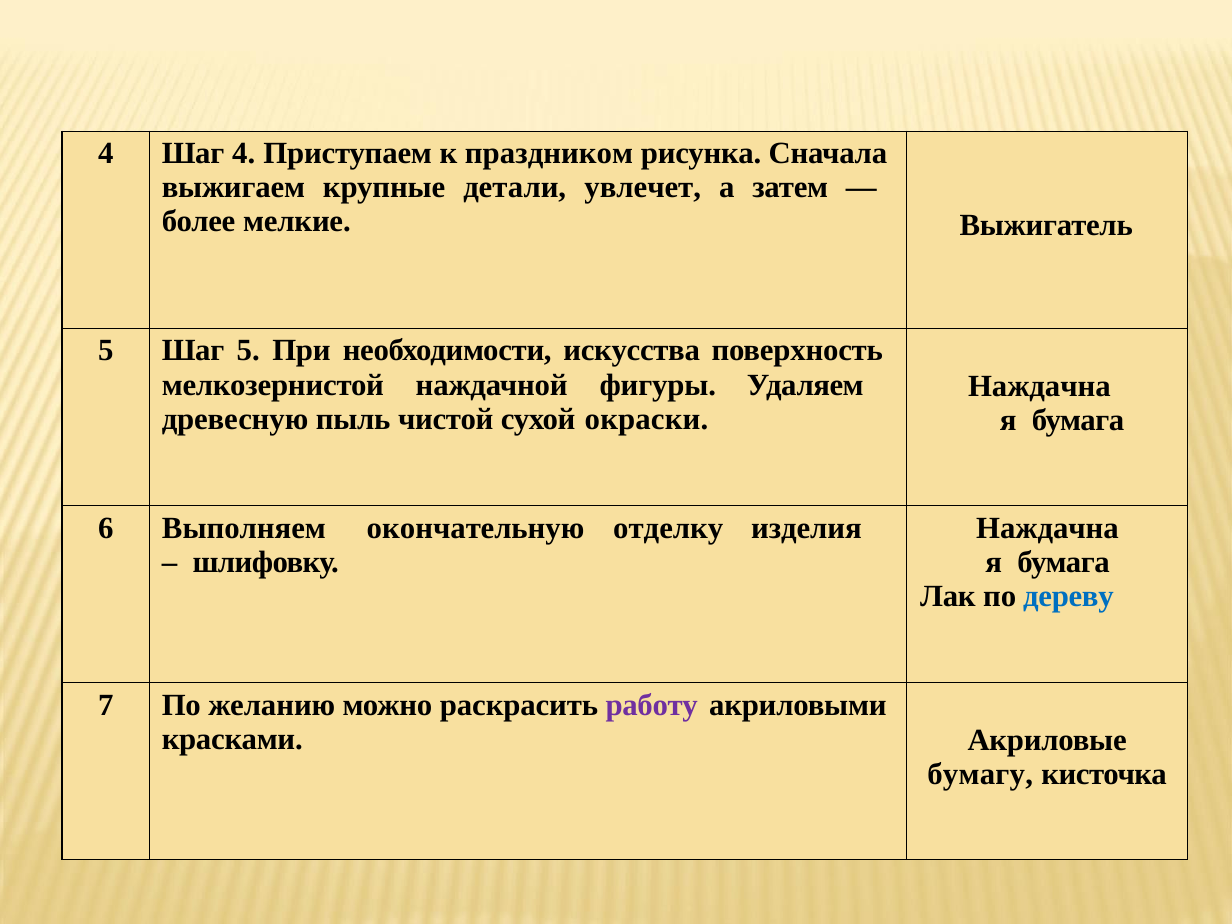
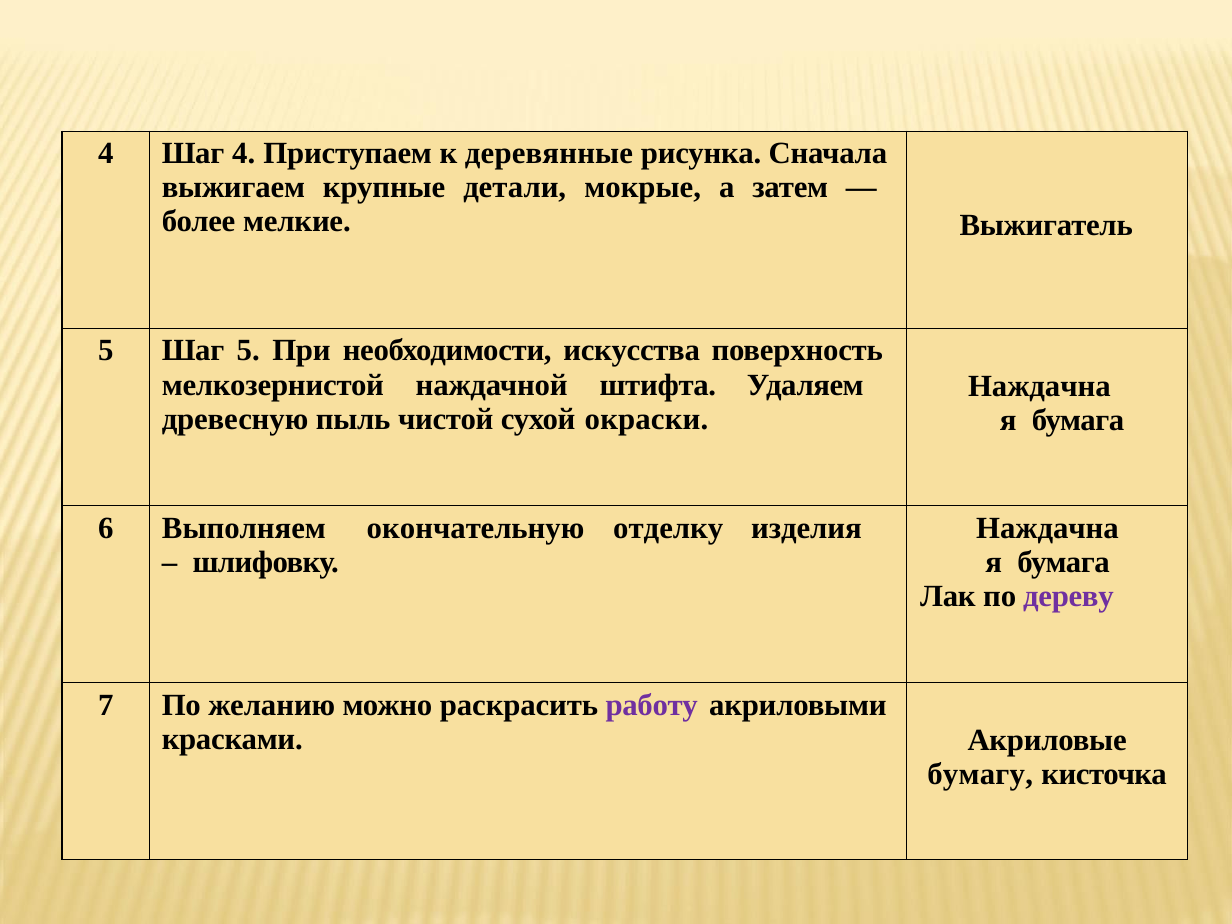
праздником: праздником -> деревянные
увлечет: увлечет -> мокрые
фигуры: фигуры -> штифта
дереву colour: blue -> purple
